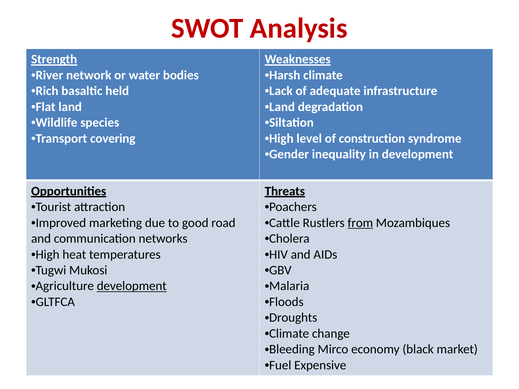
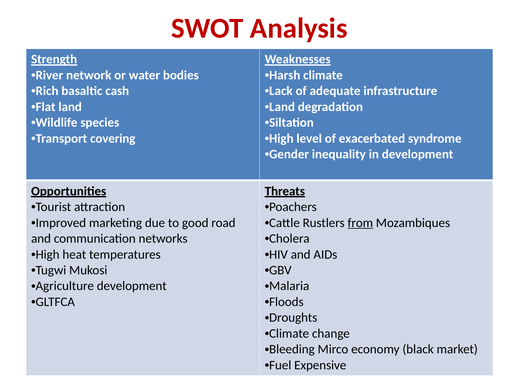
held: held -> cash
construction: construction -> exacerbated
development at (132, 286) underline: present -> none
